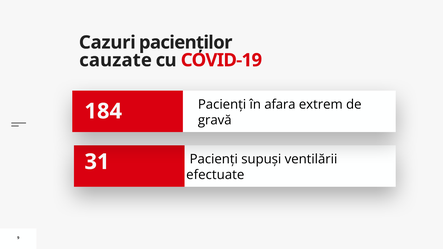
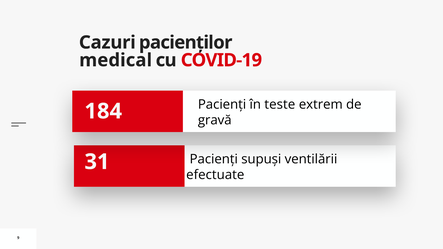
cauzate: cauzate -> medical
afara: afara -> teste
